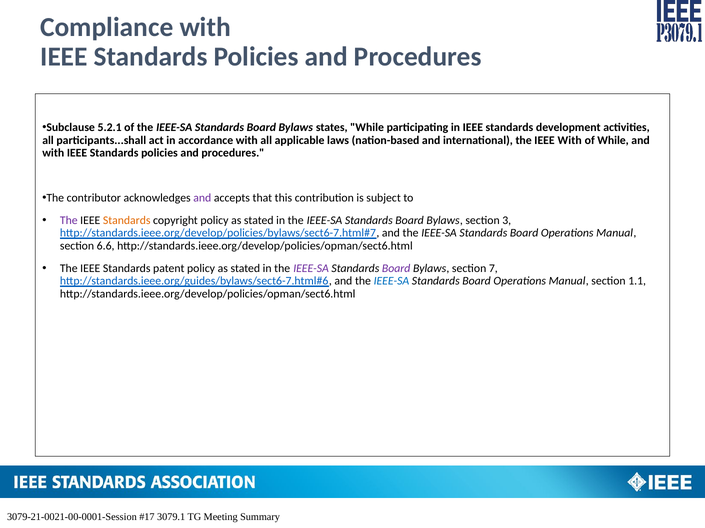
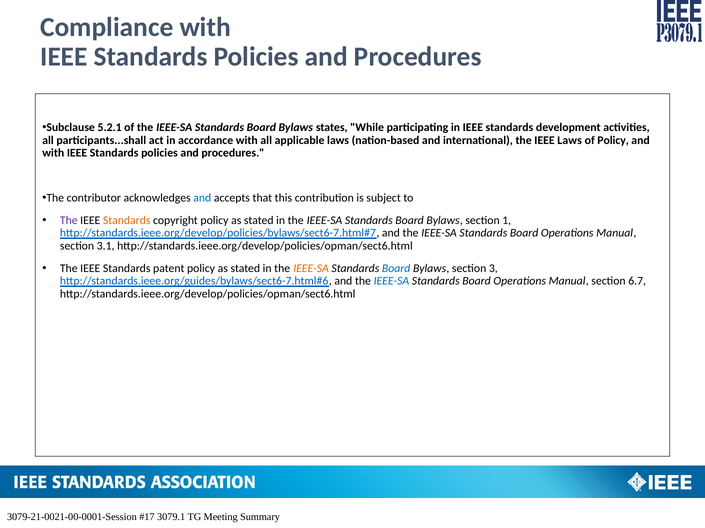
IEEE With: With -> Laws
of While: While -> Policy
and at (202, 198) colour: purple -> blue
3: 3 -> 1
6.6: 6.6 -> 3.1
IEEE-SA at (311, 269) colour: purple -> orange
Board at (396, 269) colour: purple -> blue
7: 7 -> 3
1.1: 1.1 -> 6.7
